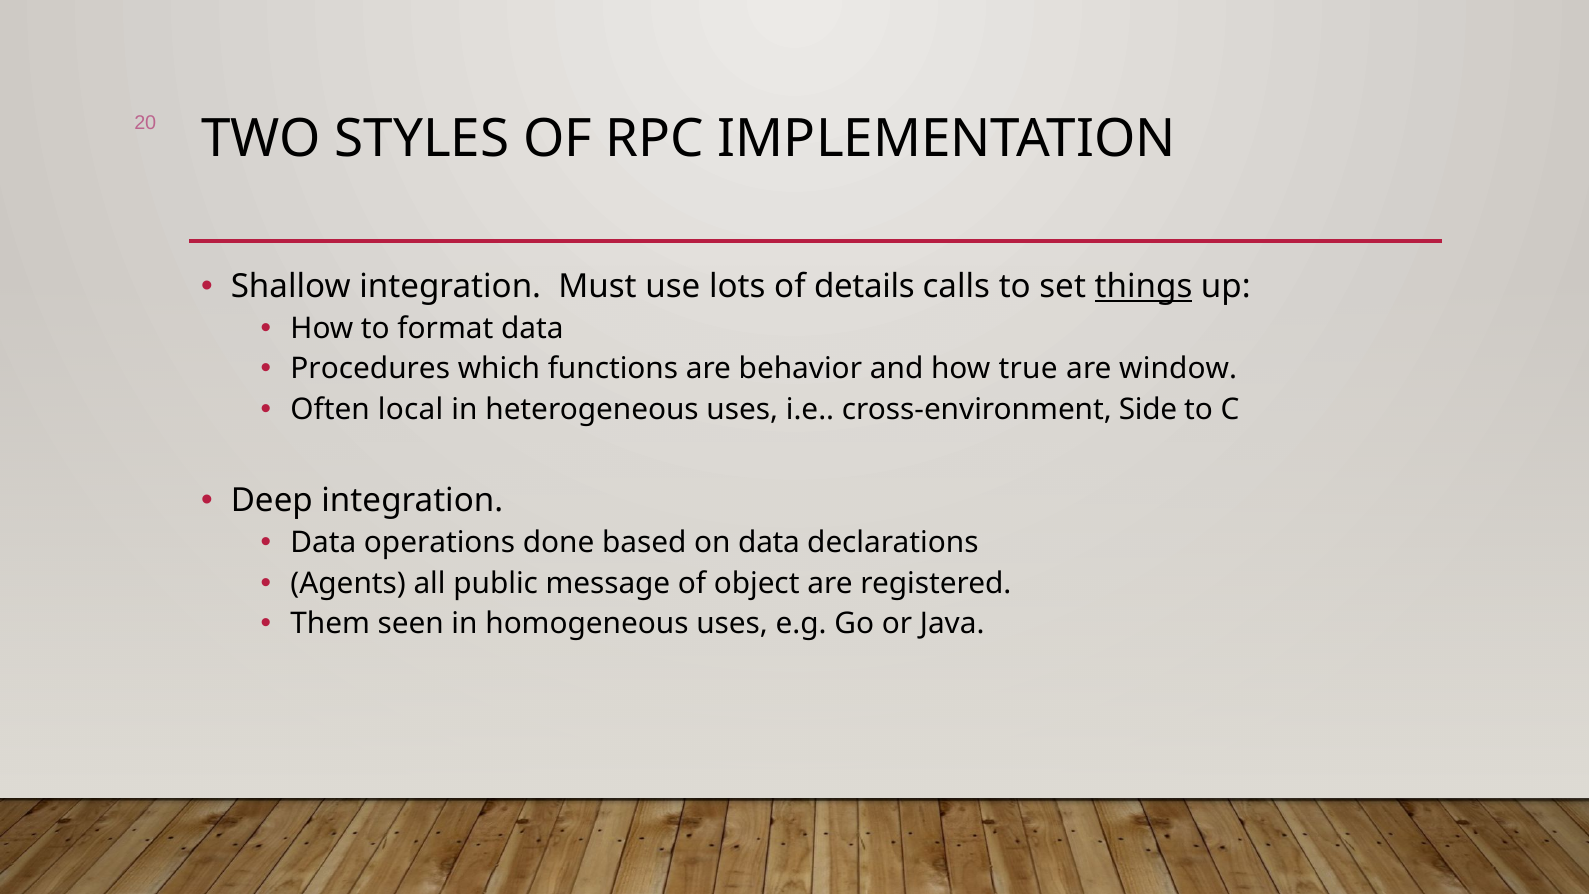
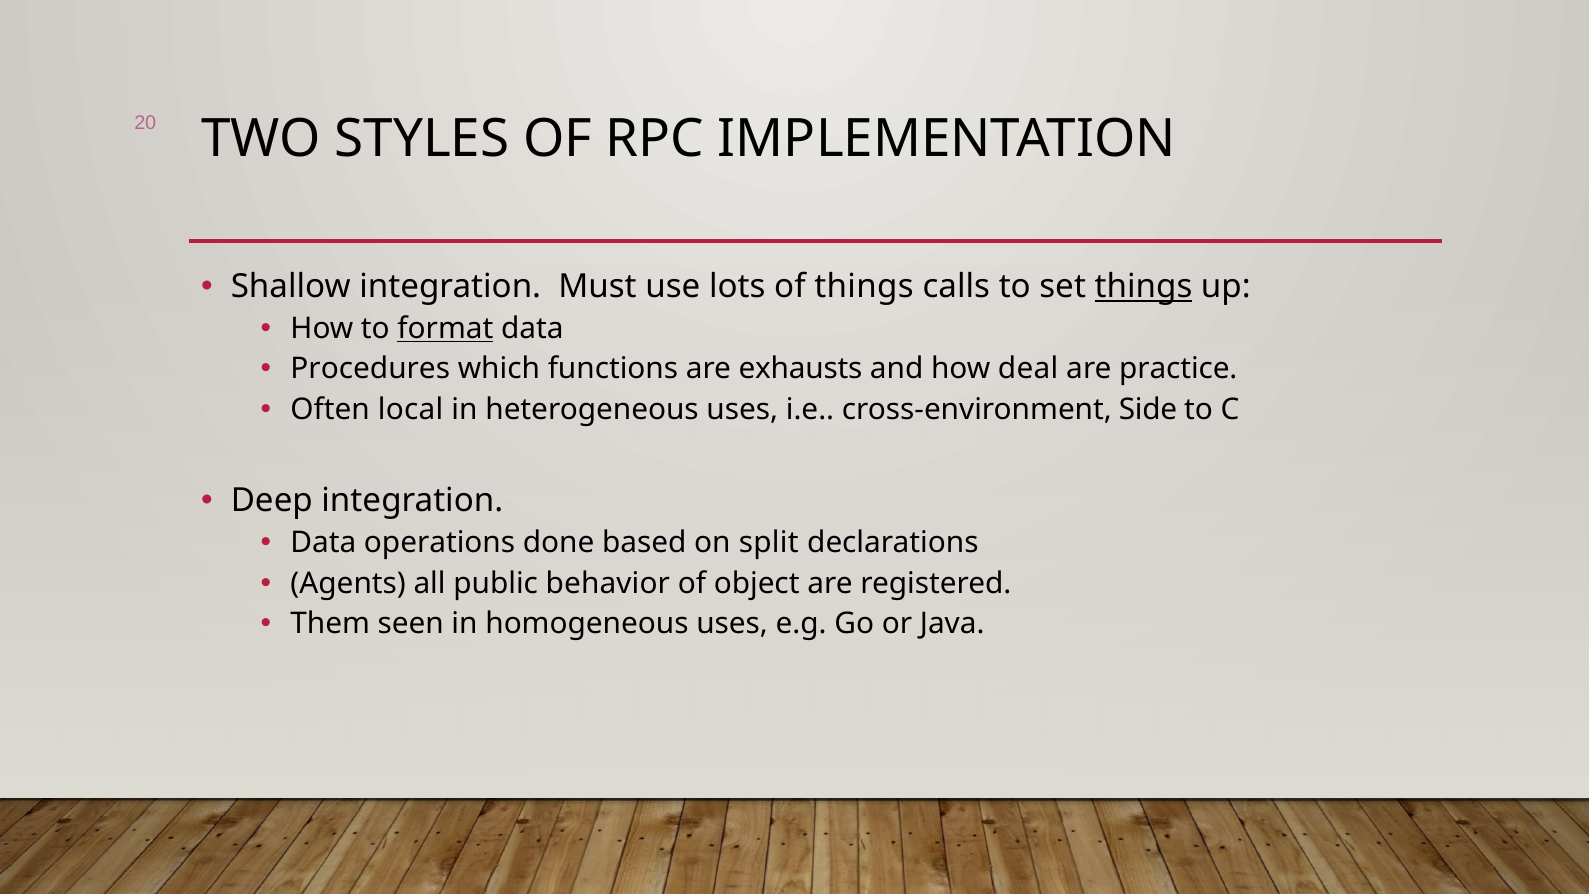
of details: details -> things
format underline: none -> present
behavior: behavior -> exhausts
true: true -> deal
window: window -> practice
on data: data -> split
message: message -> behavior
